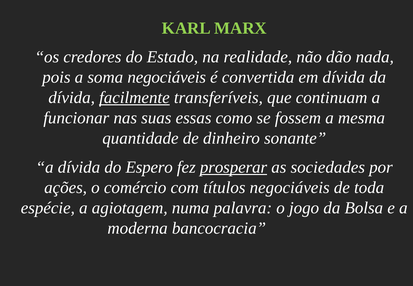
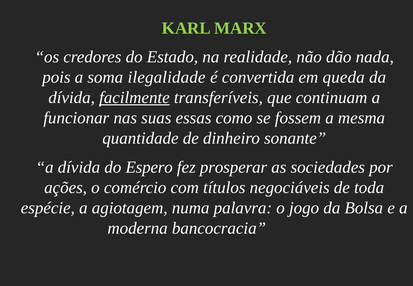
soma negociáveis: negociáveis -> ilegalidade
em dívida: dívida -> queda
prosperar underline: present -> none
